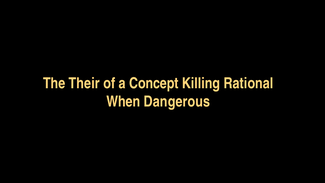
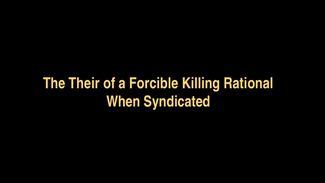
Concept: Concept -> Forcible
Dangerous: Dangerous -> Syndicated
